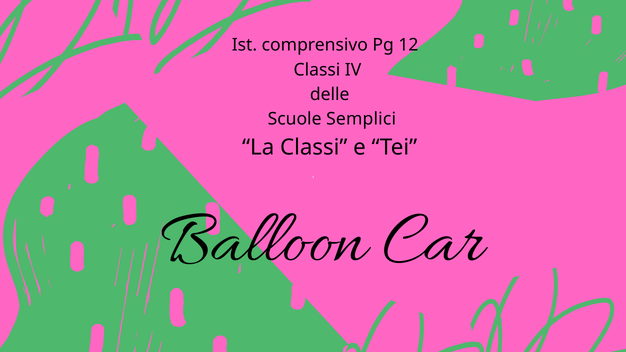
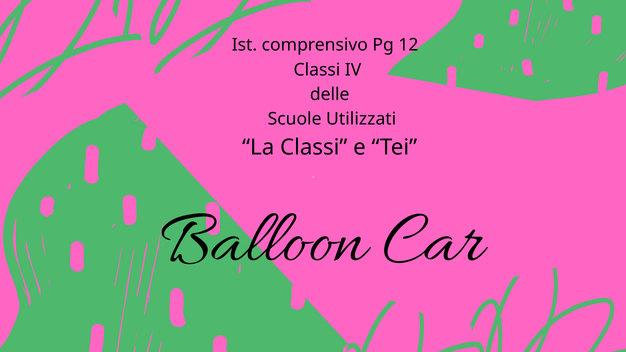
Semplici: Semplici -> Utilizzati
